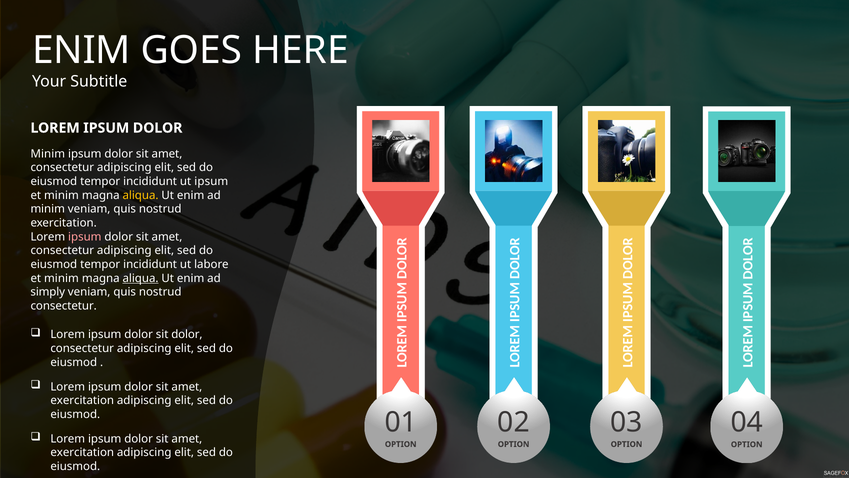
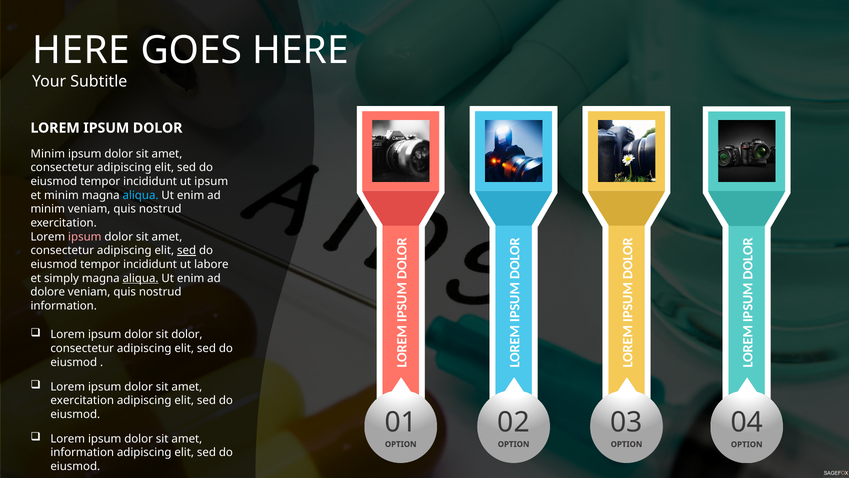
ENIM at (81, 50): ENIM -> HERE
aliqua at (141, 195) colour: yellow -> light blue
sed at (187, 250) underline: none -> present
minim at (61, 278): minim -> simply
simply: simply -> dolore
consectetur at (64, 306): consectetur -> information
exercitation at (82, 452): exercitation -> information
